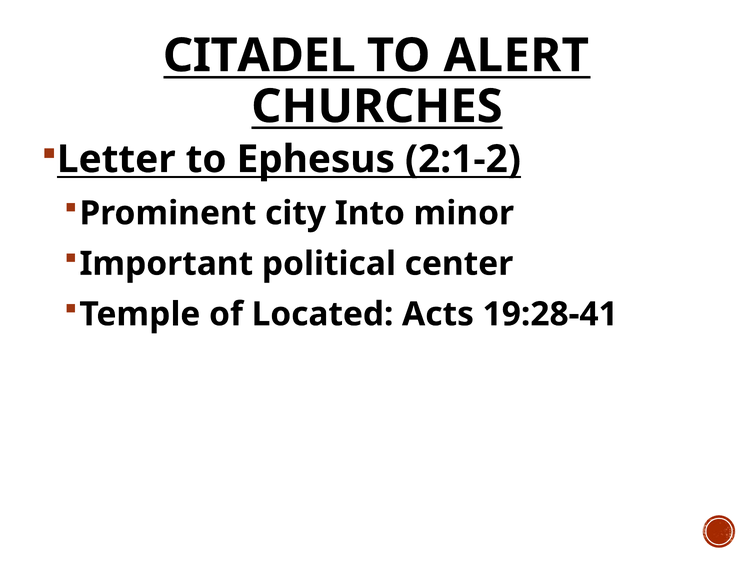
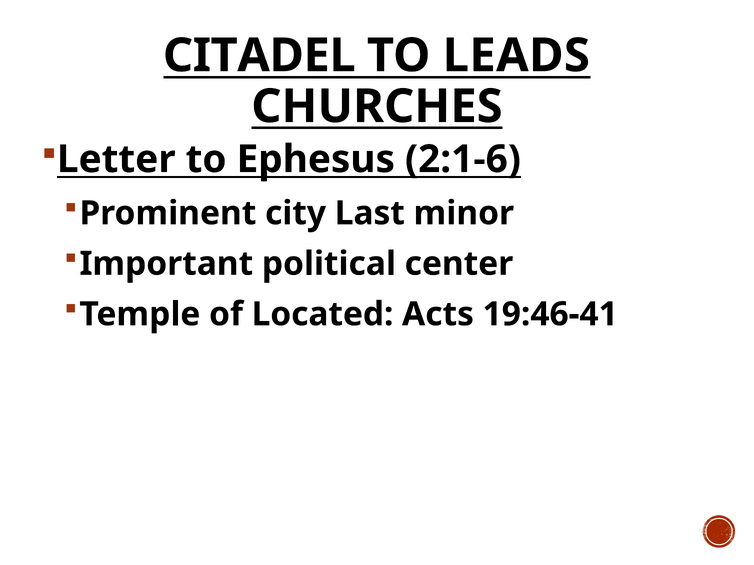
ALERT: ALERT -> LEADS
2:1-2: 2:1-2 -> 2:1-6
Into: Into -> Last
19:28-41: 19:28-41 -> 19:46-41
